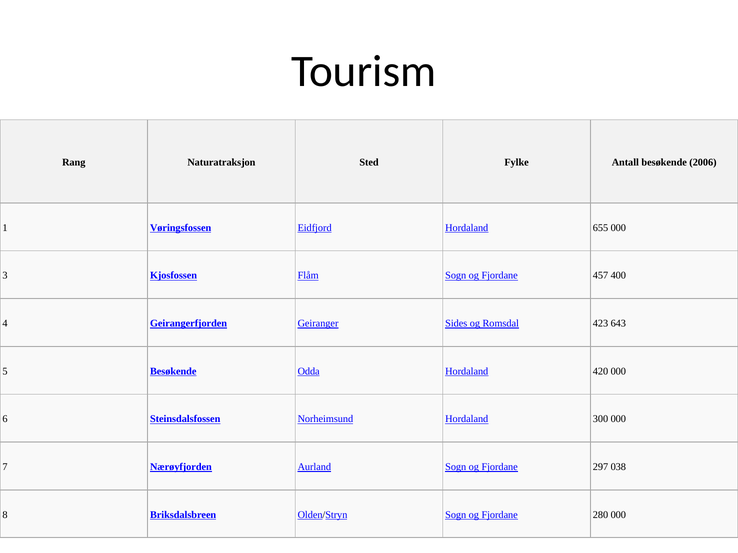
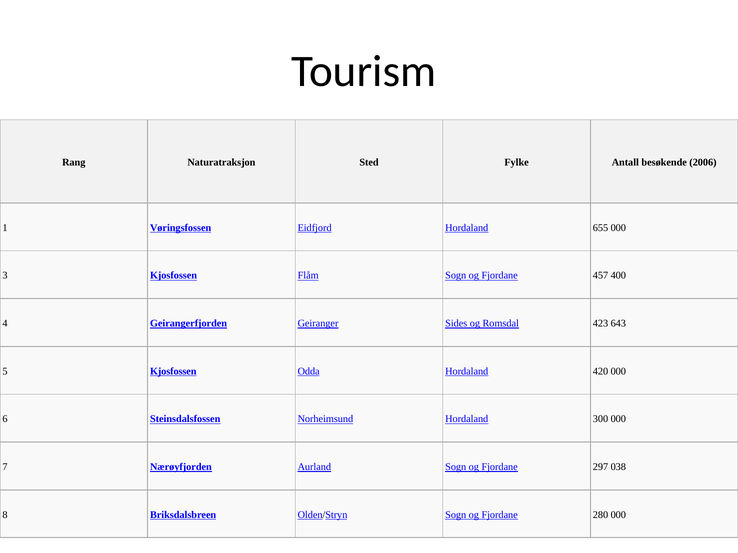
5 Besøkende: Besøkende -> Kjosfossen
